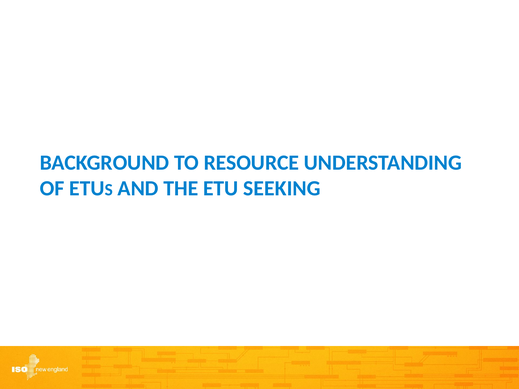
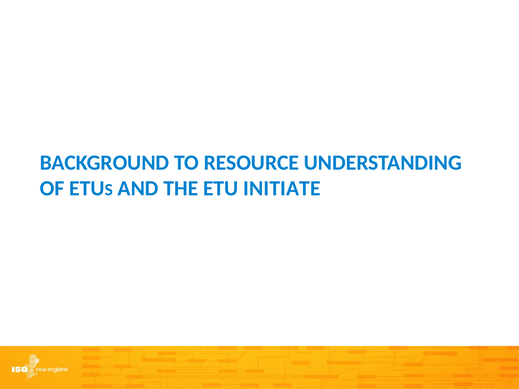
SEEKING: SEEKING -> INITIATE
